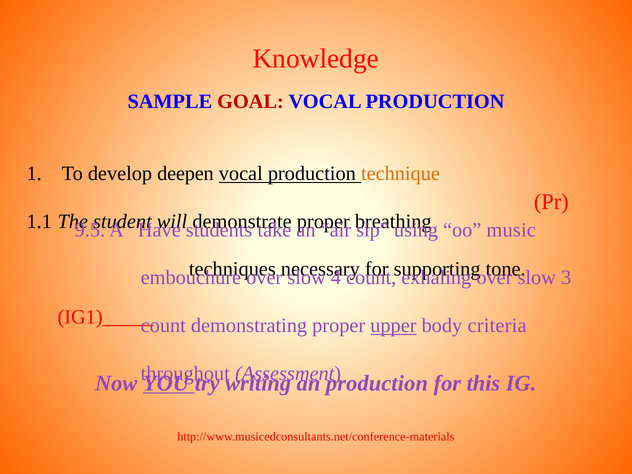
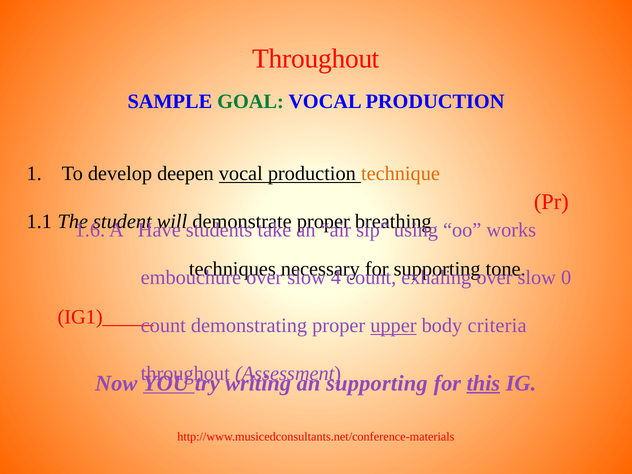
Knowledge at (316, 59): Knowledge -> Throughout
GOAL colour: red -> green
9.5: 9.5 -> 1.6
music: music -> works
3: 3 -> 0
production at (377, 383): production -> supporting
this underline: none -> present
